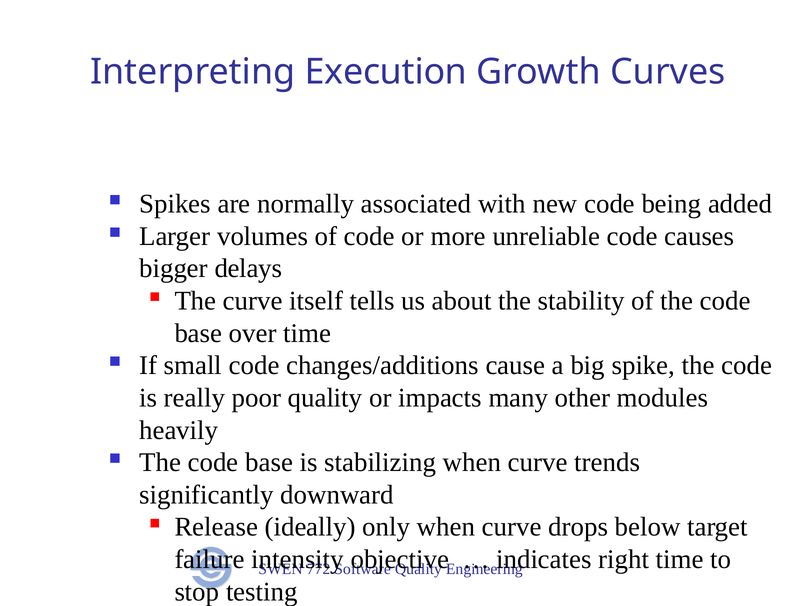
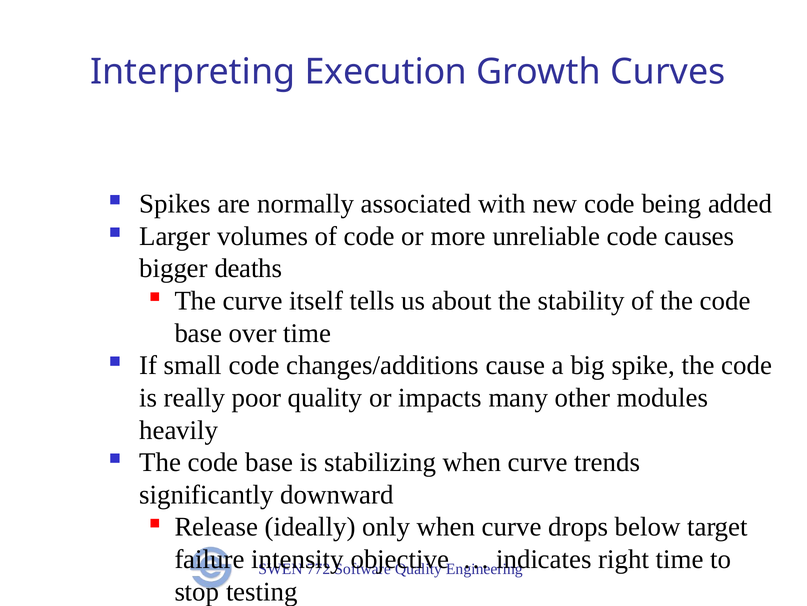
delays: delays -> deaths
